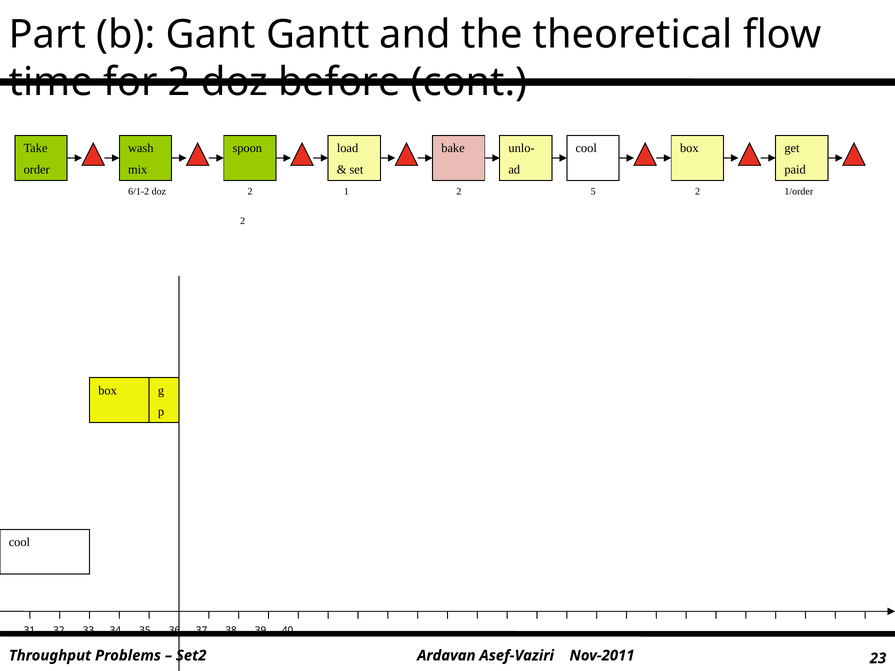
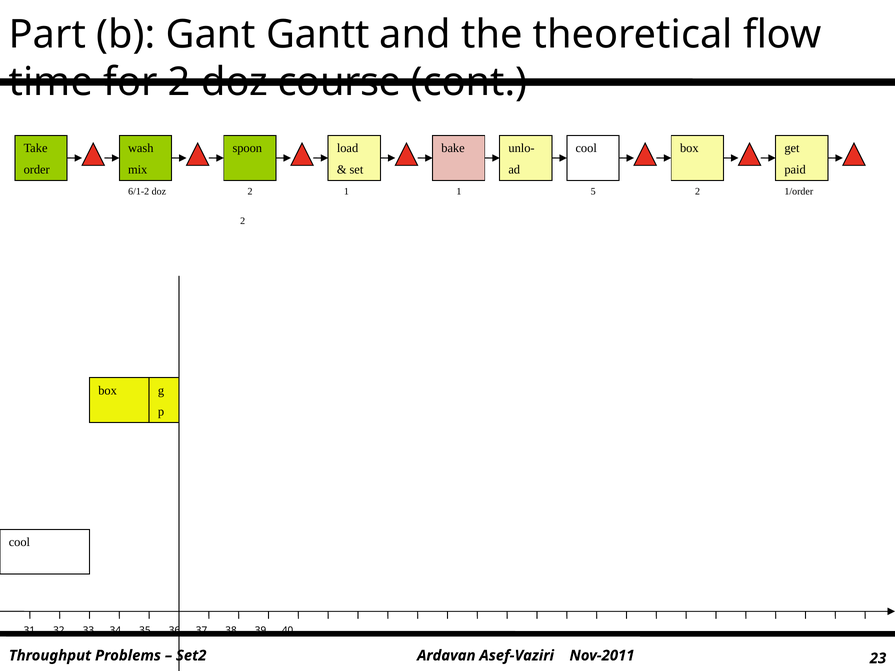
before: before -> course
1 2: 2 -> 1
